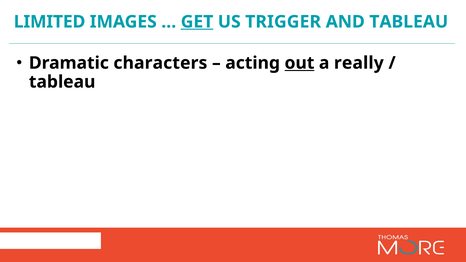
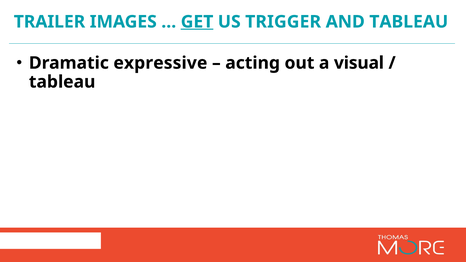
LIMITED: LIMITED -> TRAILER
characters: characters -> expressive
out underline: present -> none
really: really -> visual
